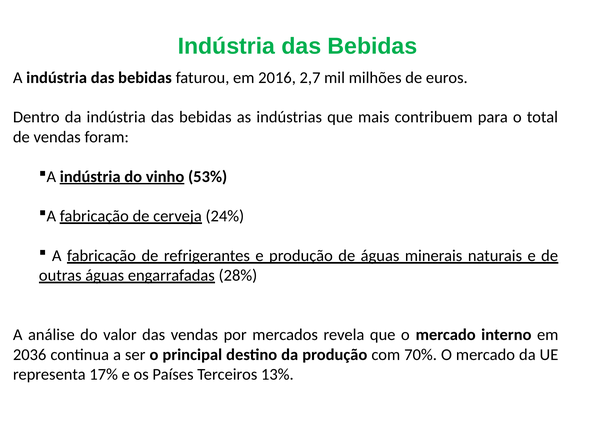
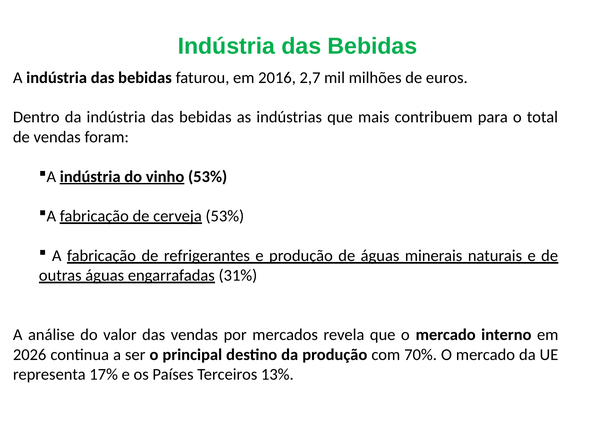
cerveja 24%: 24% -> 53%
28%: 28% -> 31%
2036: 2036 -> 2026
